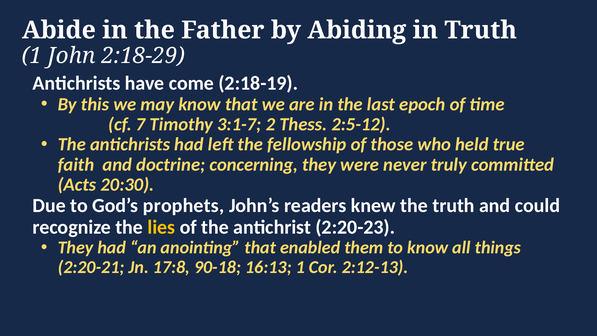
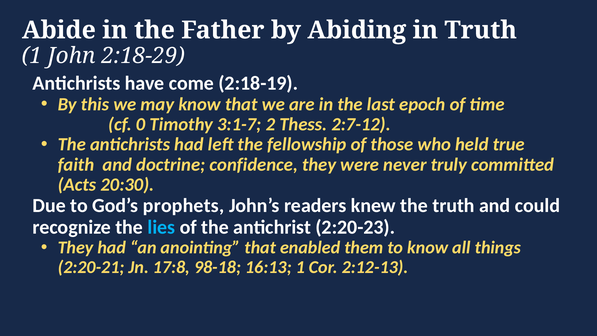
7: 7 -> 0
2:5-12: 2:5-12 -> 2:7-12
concerning: concerning -> confidence
lies colour: yellow -> light blue
90-18: 90-18 -> 98-18
